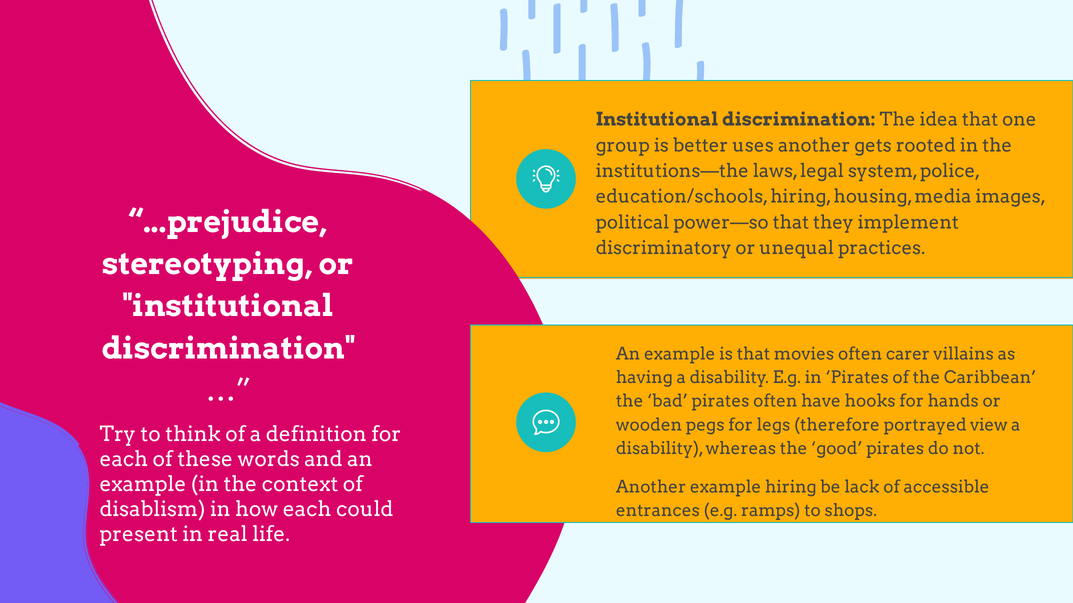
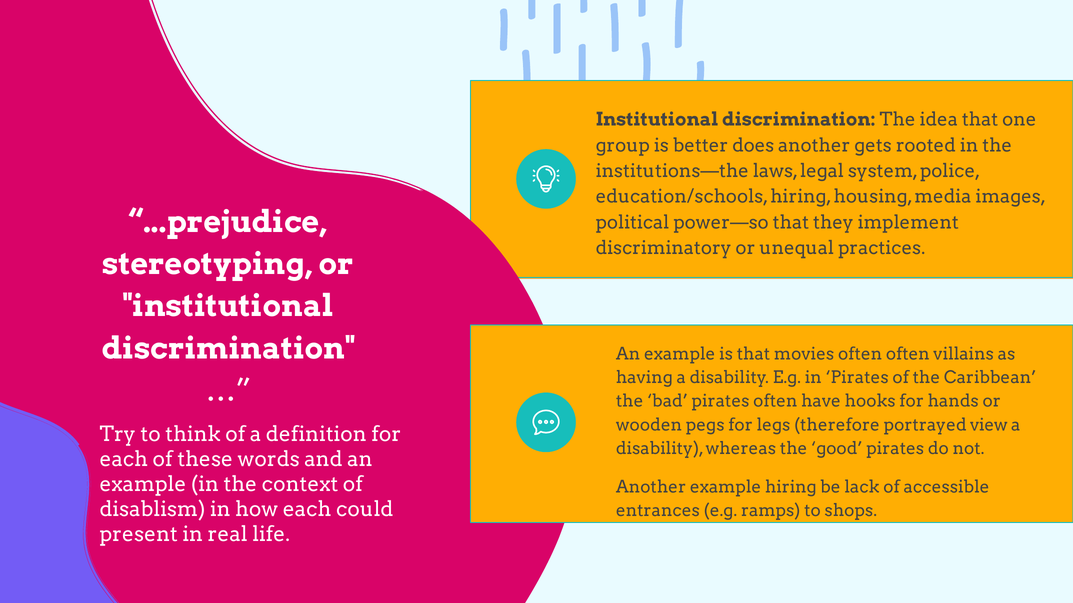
uses: uses -> does
often carer: carer -> often
